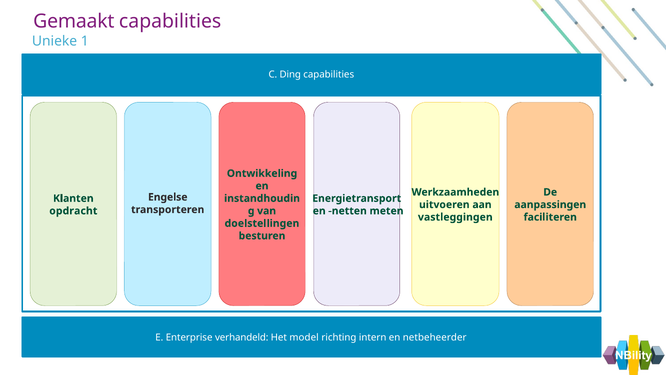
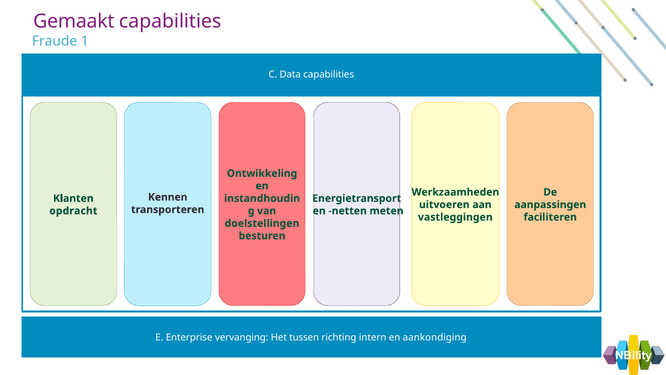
Unieke: Unieke -> Fraude
Ding: Ding -> Data
Engelse: Engelse -> Kennen
verhandeld: verhandeld -> vervanging
model: model -> tussen
netbeheerder: netbeheerder -> aankondiging
